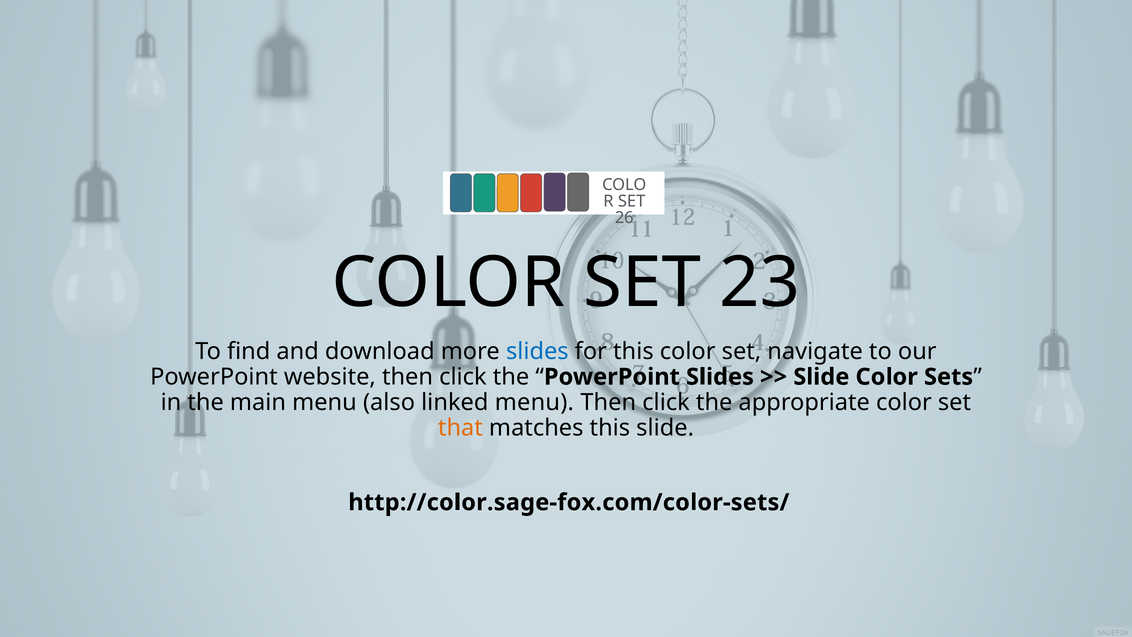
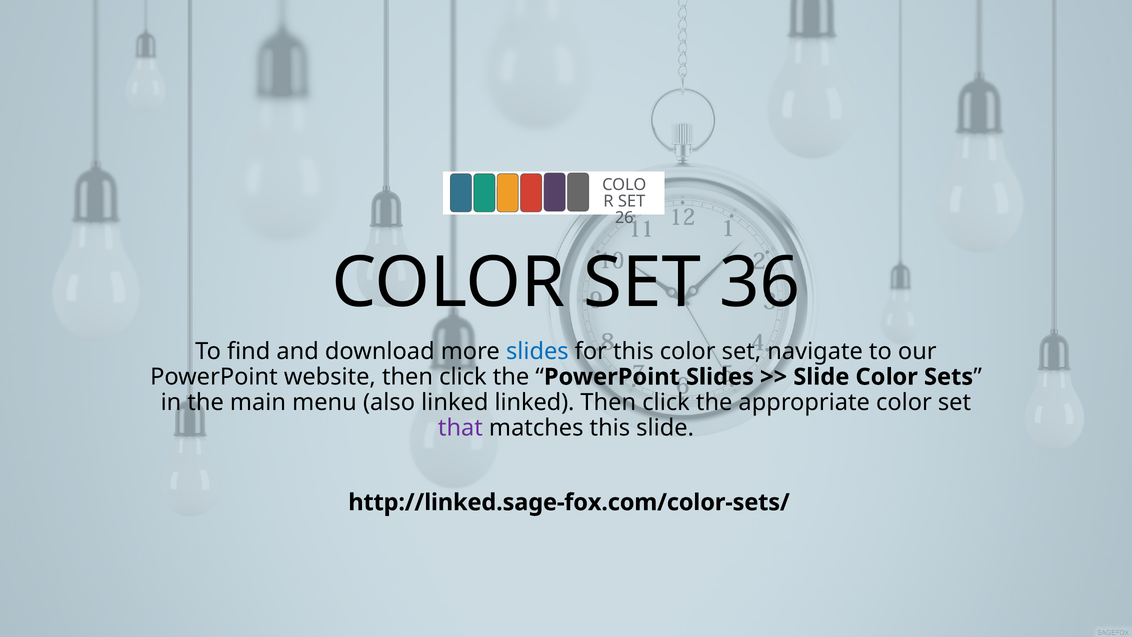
23: 23 -> 36
linked menu: menu -> linked
that colour: orange -> purple
http://color.sage-fox.com/color-sets/: http://color.sage-fox.com/color-sets/ -> http://linked.sage-fox.com/color-sets/
